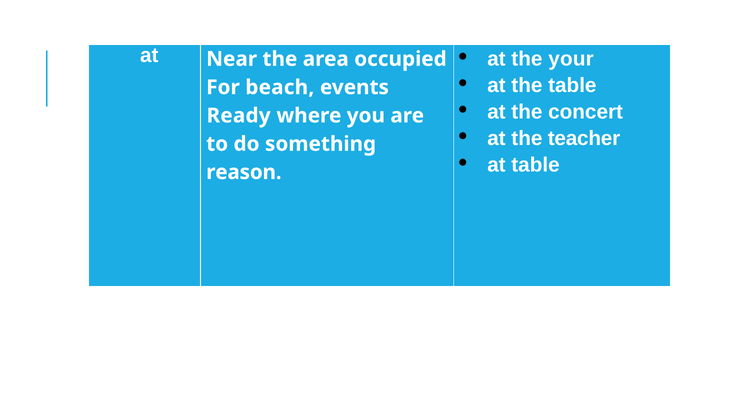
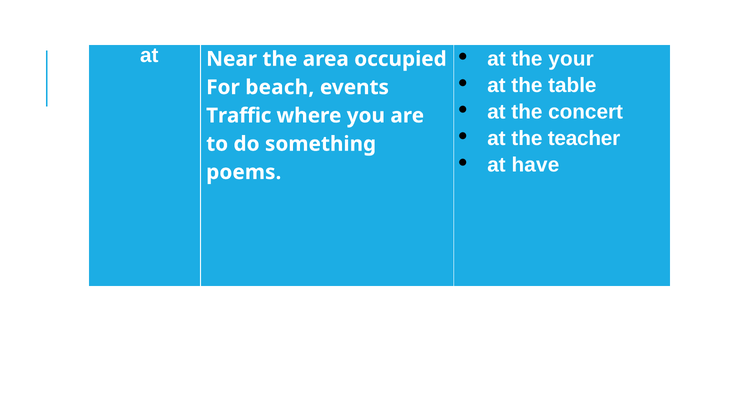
Ready: Ready -> Traffic
at table: table -> have
reason: reason -> poems
